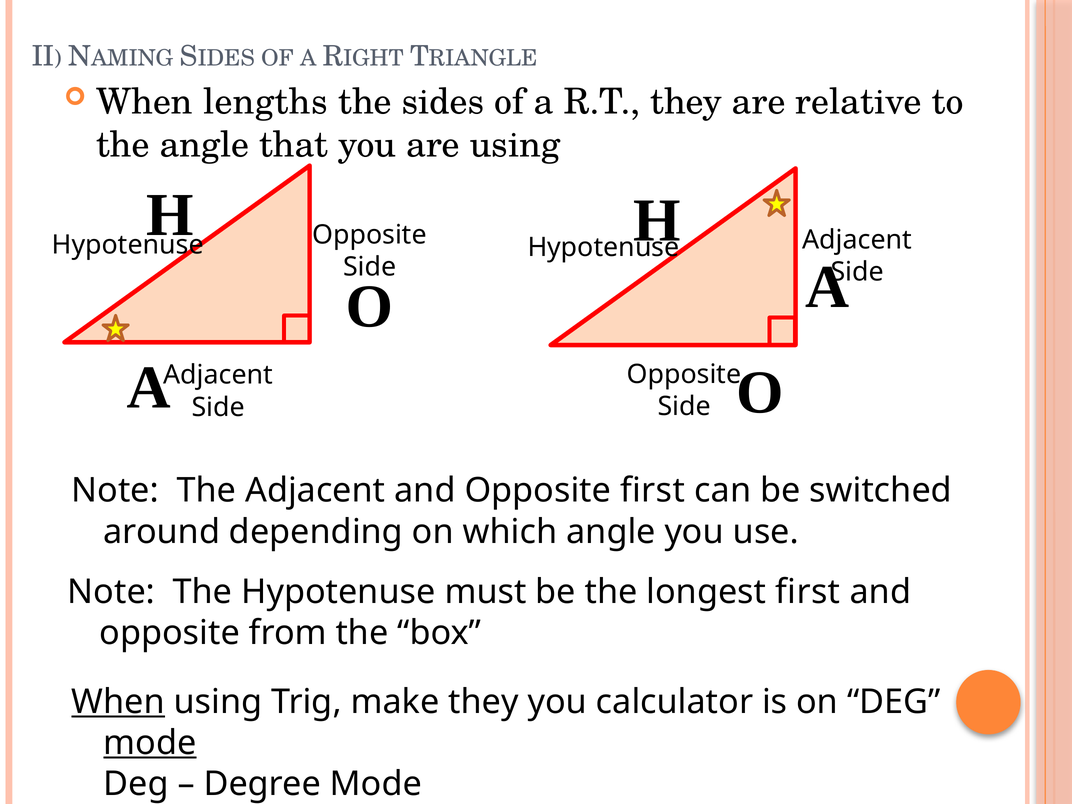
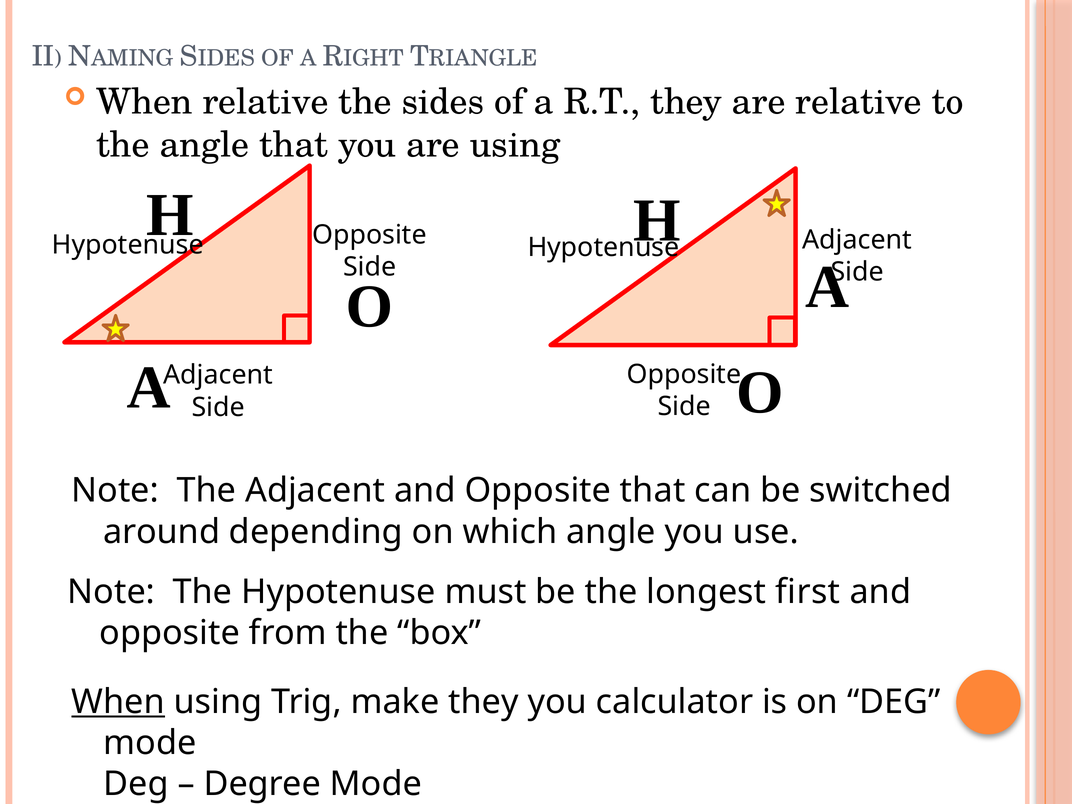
When lengths: lengths -> relative
Opposite first: first -> that
mode at (150, 743) underline: present -> none
